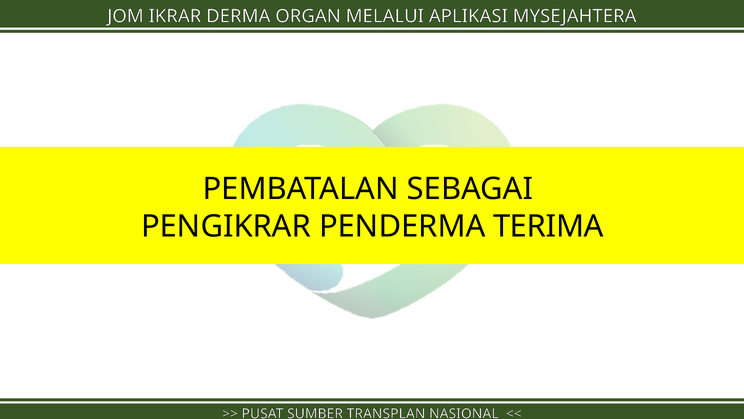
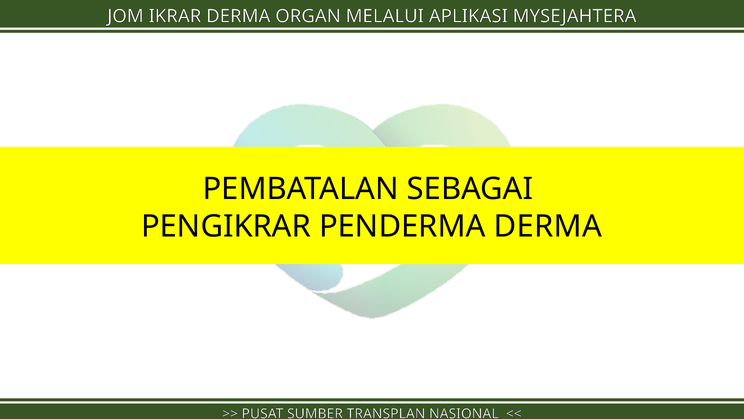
PENDERMA TERIMA: TERIMA -> DERMA
